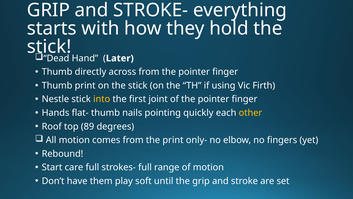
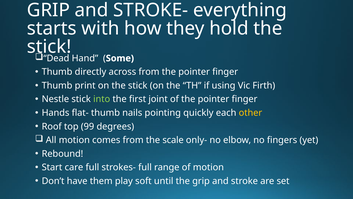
Later: Later -> Some
into colour: yellow -> light green
89: 89 -> 99
the print: print -> scale
